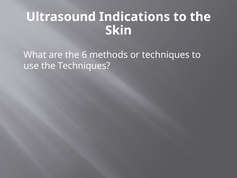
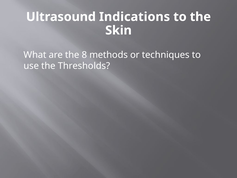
6: 6 -> 8
the Techniques: Techniques -> Thresholds
